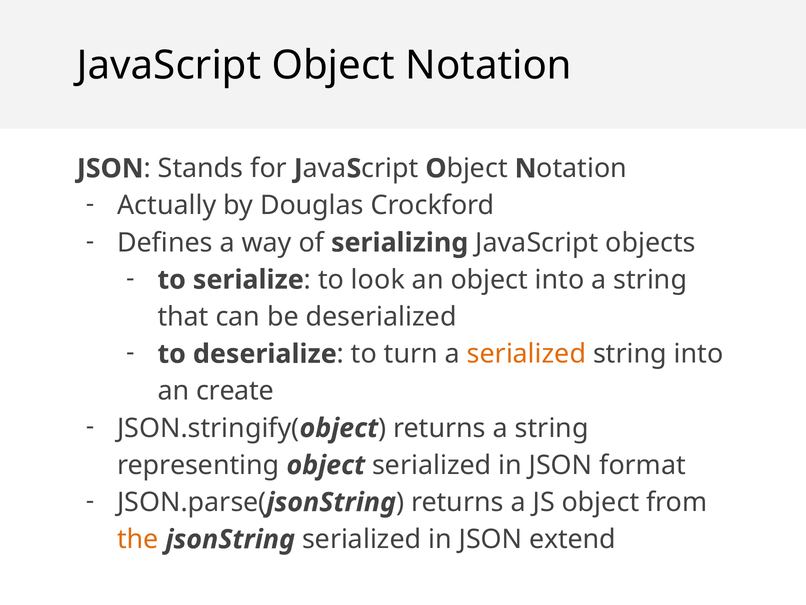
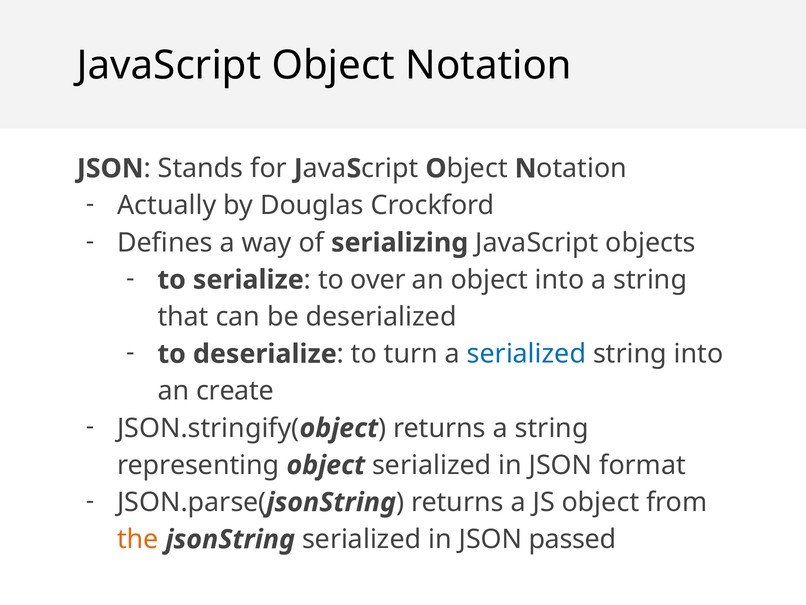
look: look -> over
serialized at (527, 354) colour: orange -> blue
extend: extend -> passed
